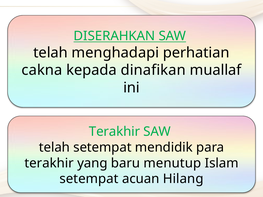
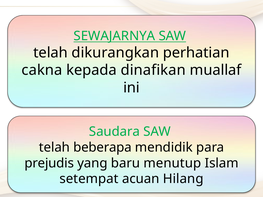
DISERAHKAN: DISERAHKAN -> SEWAJARNYA
menghadapi: menghadapi -> dikurangkan
Terakhir at (115, 132): Terakhir -> Saudara
telah setempat: setempat -> beberapa
terakhir at (49, 163): terakhir -> prejudis
